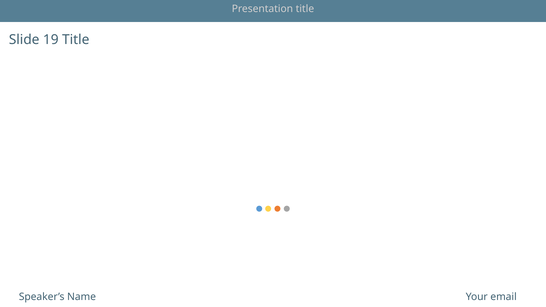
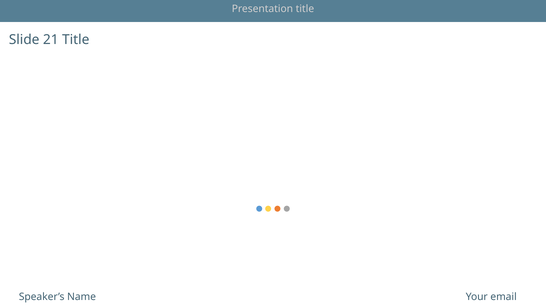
19: 19 -> 21
